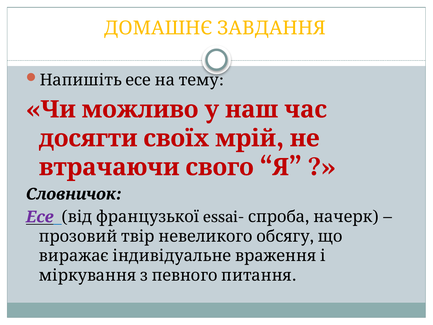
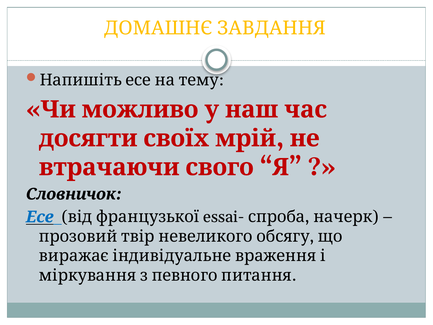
Есе colour: purple -> blue
